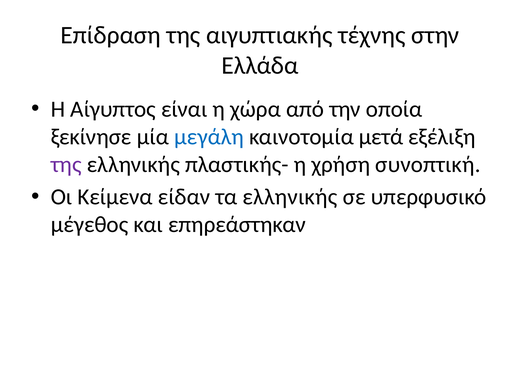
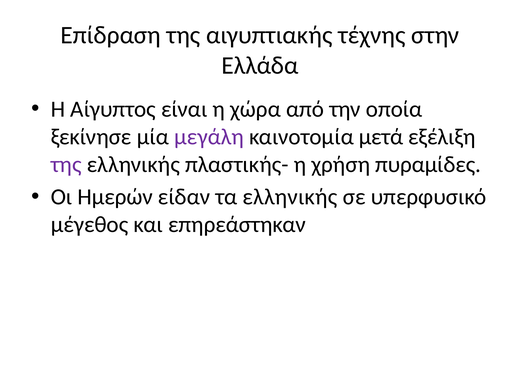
μεγάλη colour: blue -> purple
συνοπτική: συνοπτική -> πυραμίδες
Κείμενα: Κείμενα -> Ημερών
